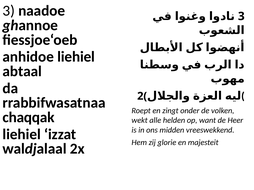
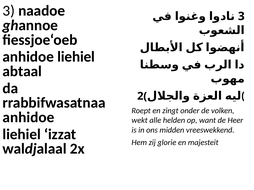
chaqqak at (29, 118): chaqqak -> anhidoe
